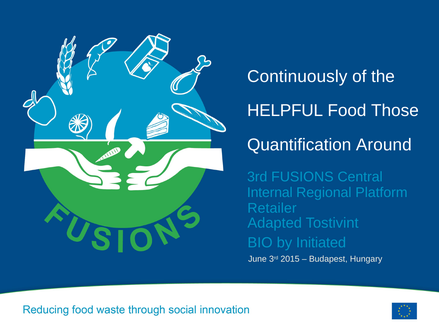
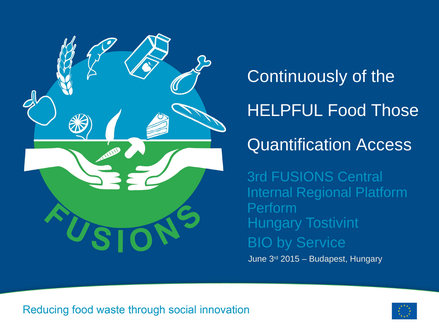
Around: Around -> Access
Retailer: Retailer -> Perform
Adapted at (275, 223): Adapted -> Hungary
Initiated: Initiated -> Service
